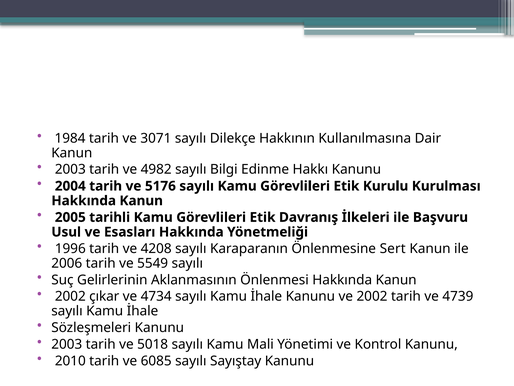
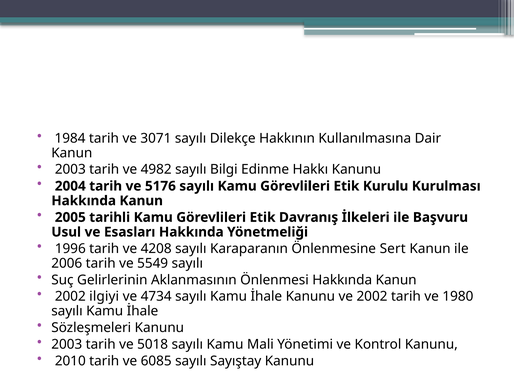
çıkar: çıkar -> ilgiyi
4739: 4739 -> 1980
